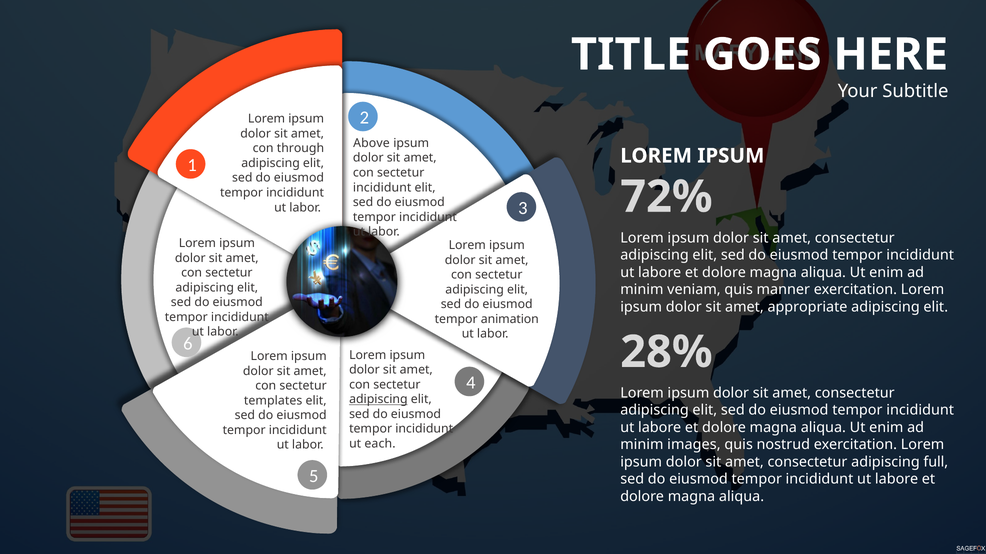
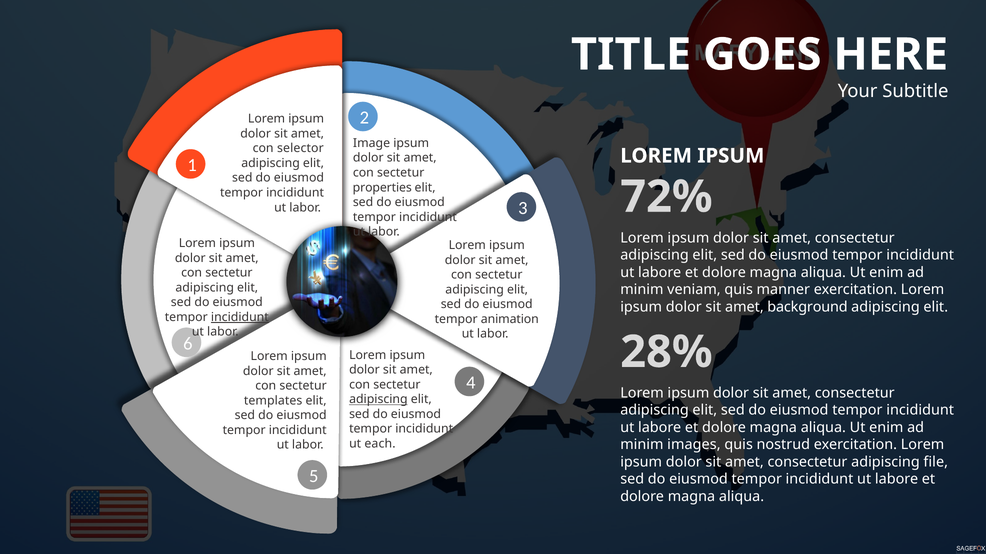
Above: Above -> Image
through: through -> selector
incididunt at (382, 188): incididunt -> properties
appropriate: appropriate -> background
incididunt at (240, 317) underline: none -> present
full: full -> file
